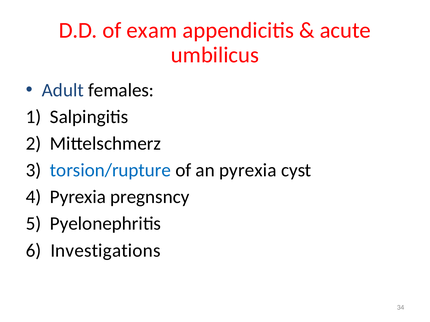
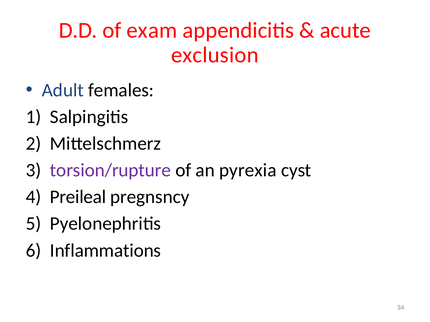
umbilicus: umbilicus -> exclusion
torsion/rupture colour: blue -> purple
Pyrexia at (78, 197): Pyrexia -> Preileal
Investigations: Investigations -> Inflammations
